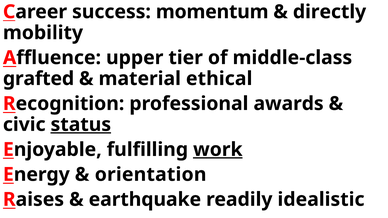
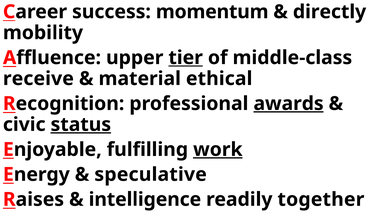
tier underline: none -> present
grafted: grafted -> receive
awards underline: none -> present
orientation: orientation -> speculative
earthquake: earthquake -> intelligence
idealistic: idealistic -> together
